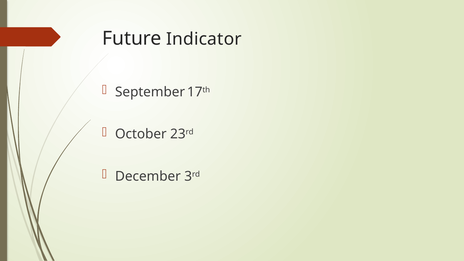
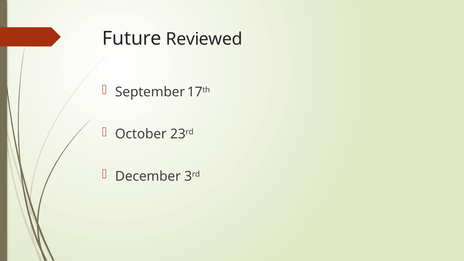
Indicator: Indicator -> Reviewed
